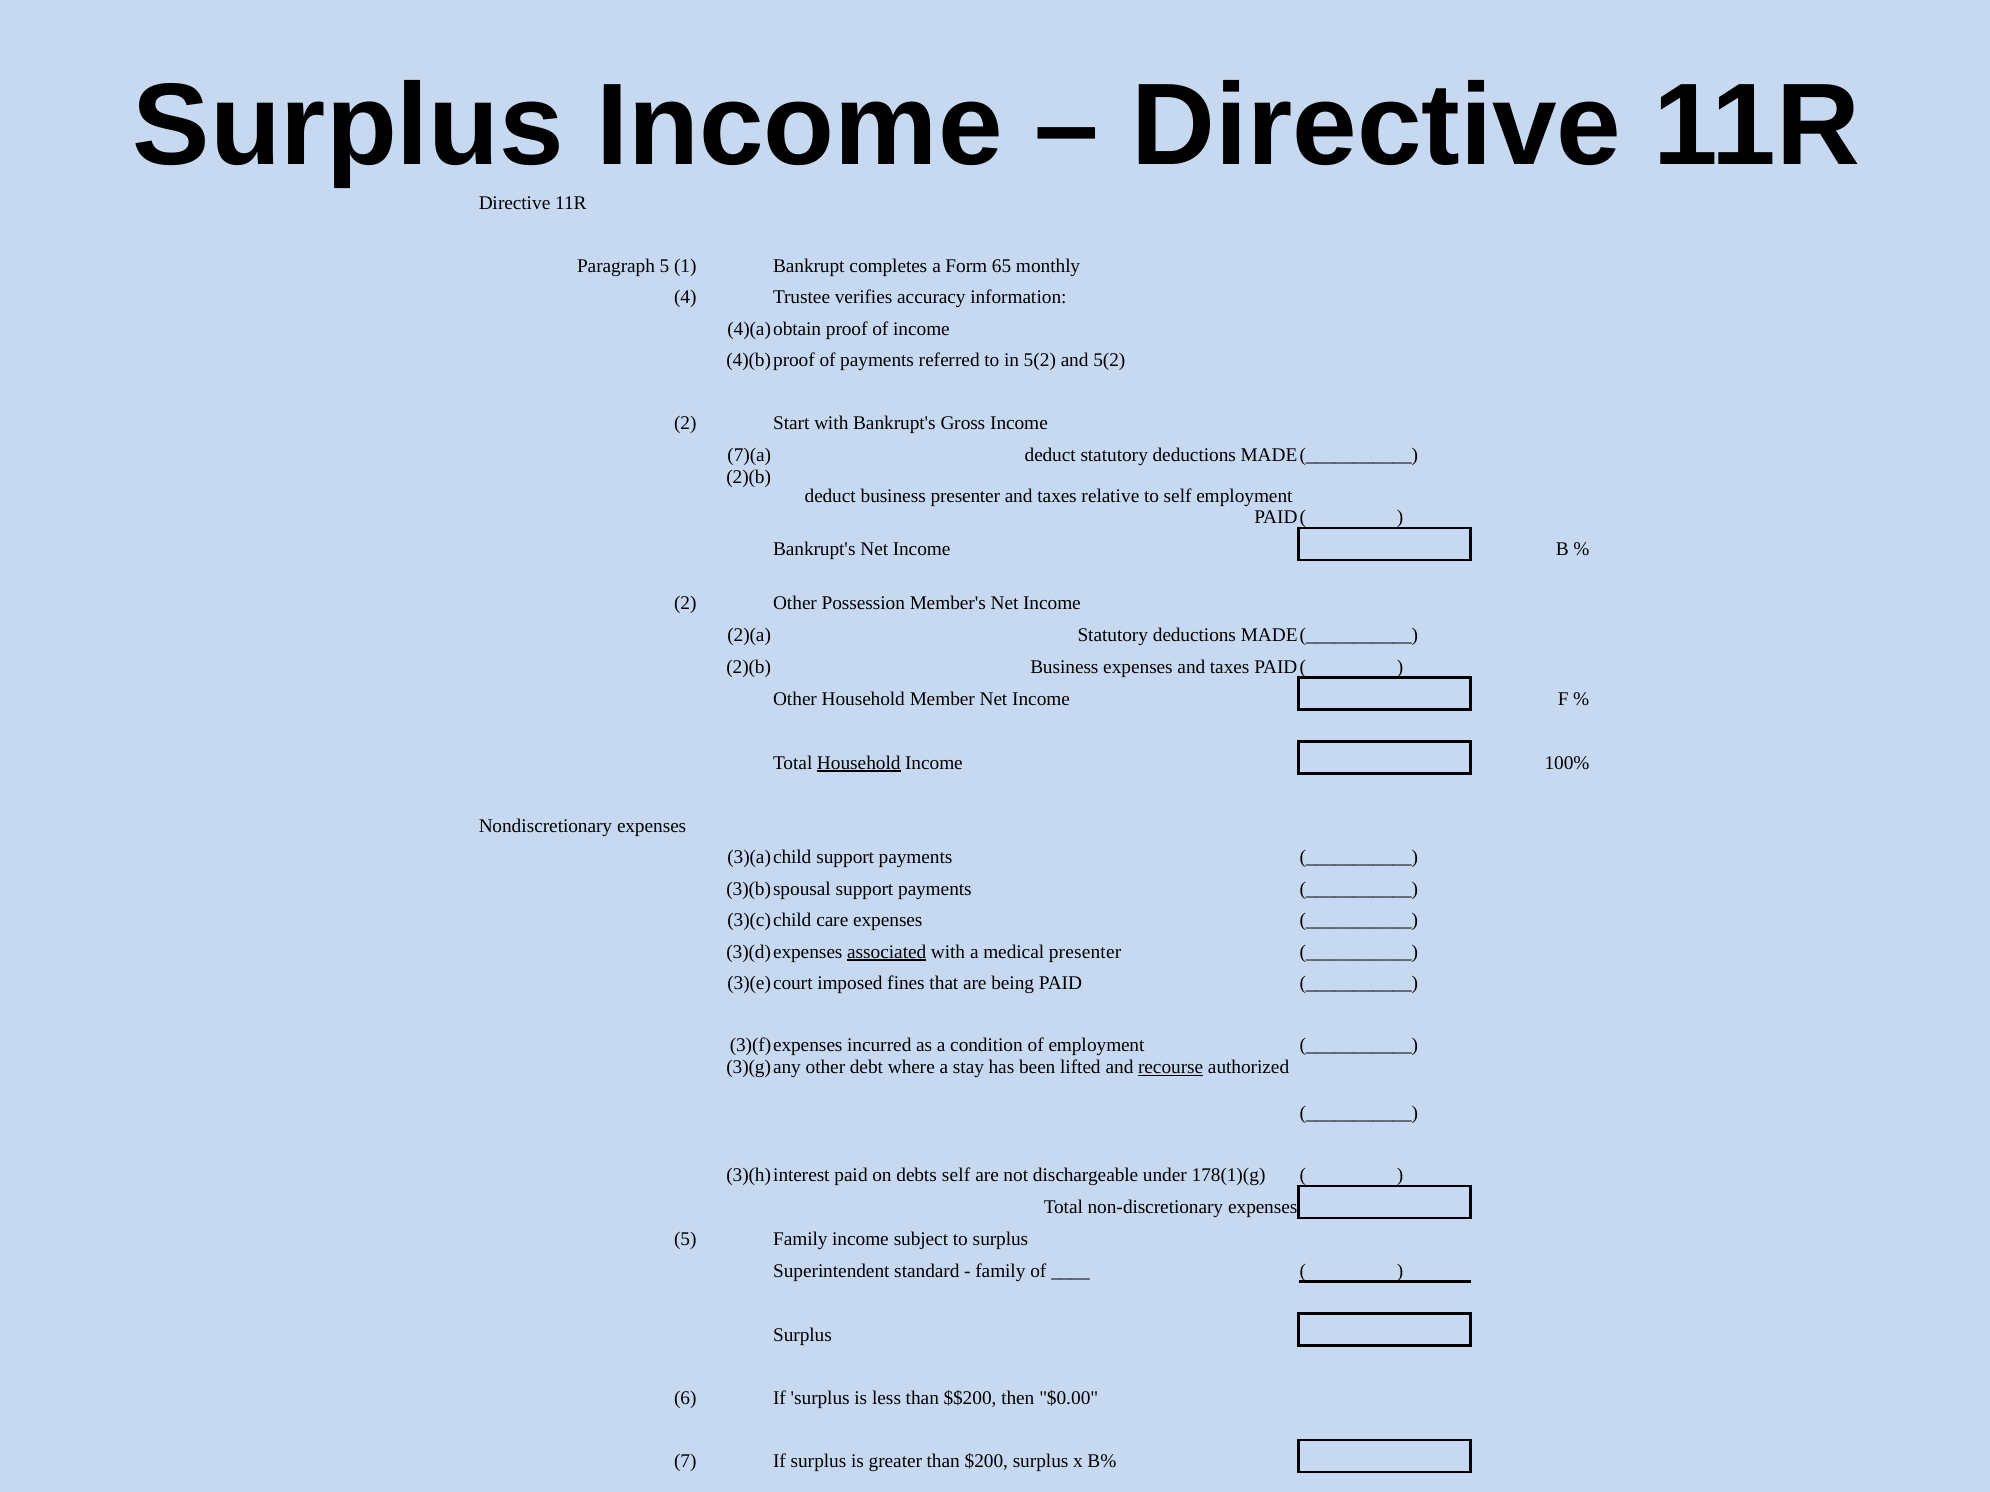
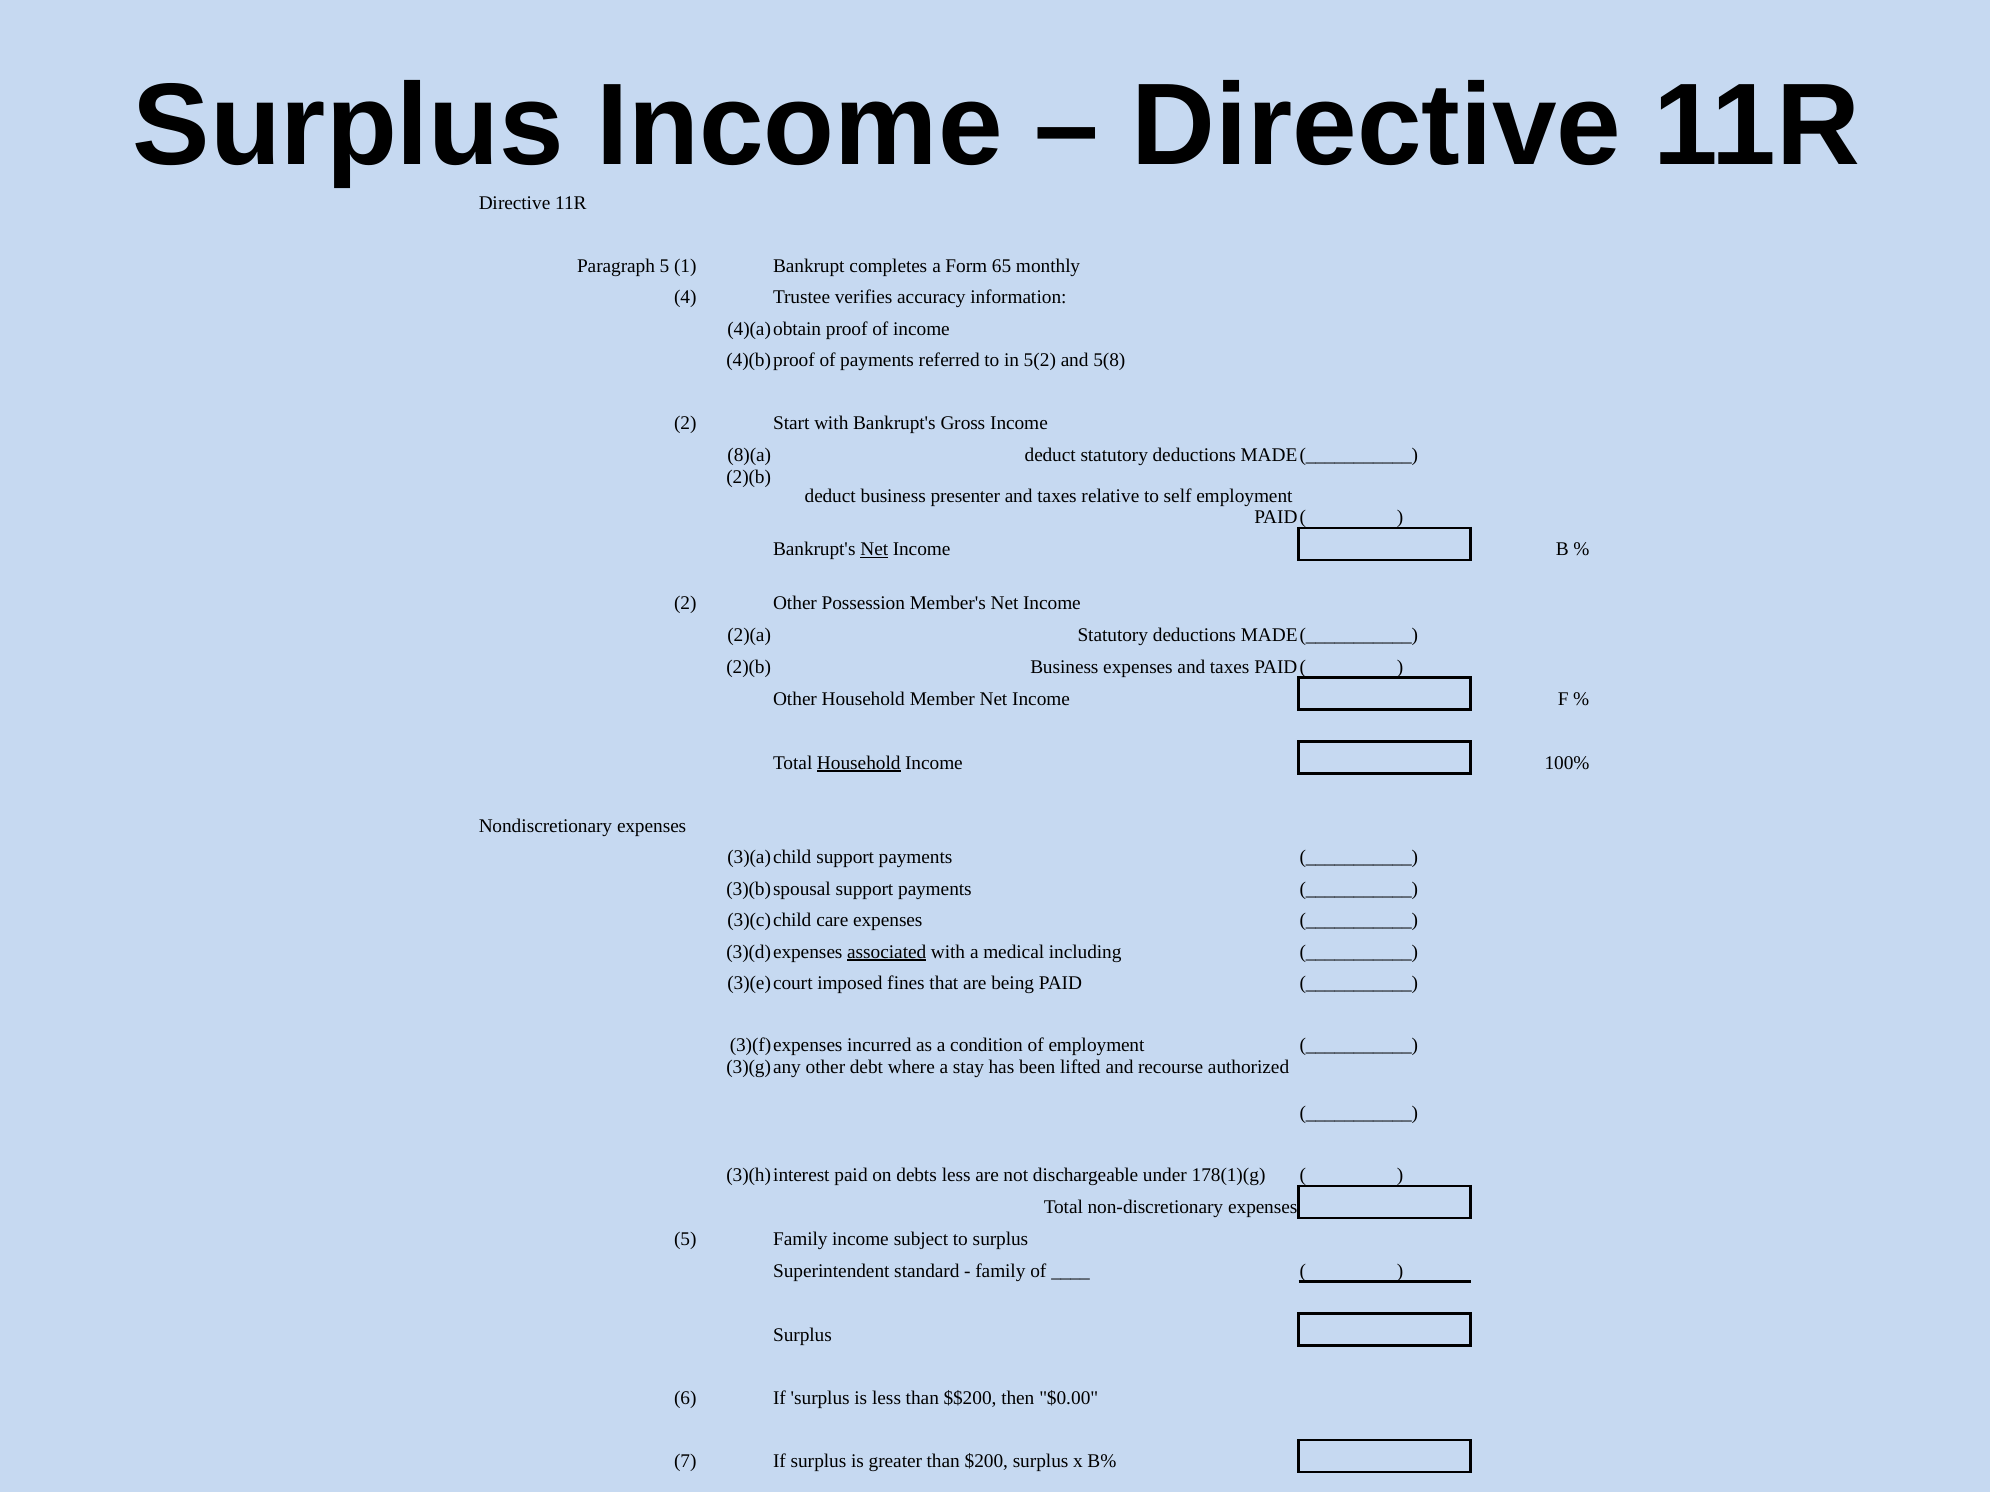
and 5(2: 5(2 -> 5(8
7)(a: 7)(a -> 8)(a
Net at (874, 549) underline: none -> present
medical presenter: presenter -> including
recourse underline: present -> none
debts self: self -> less
